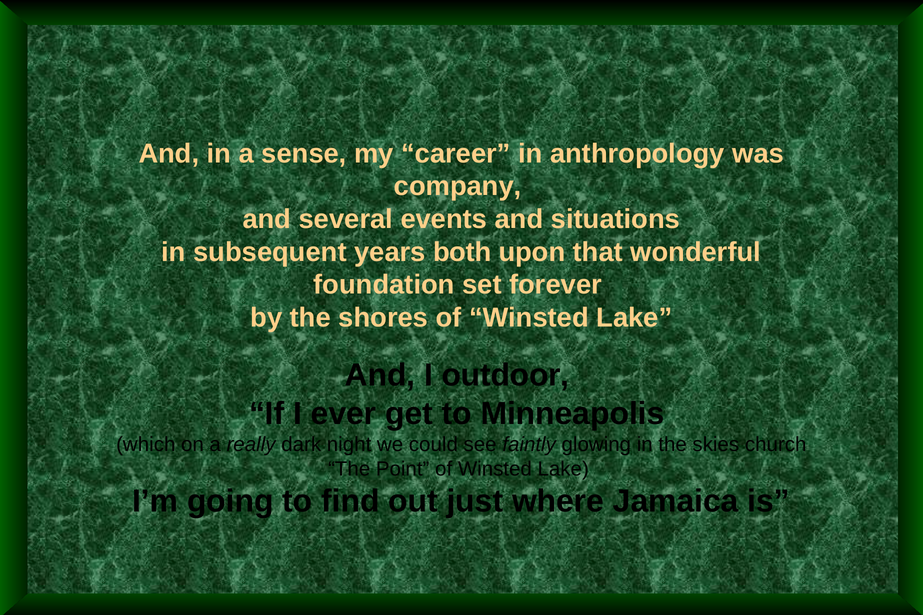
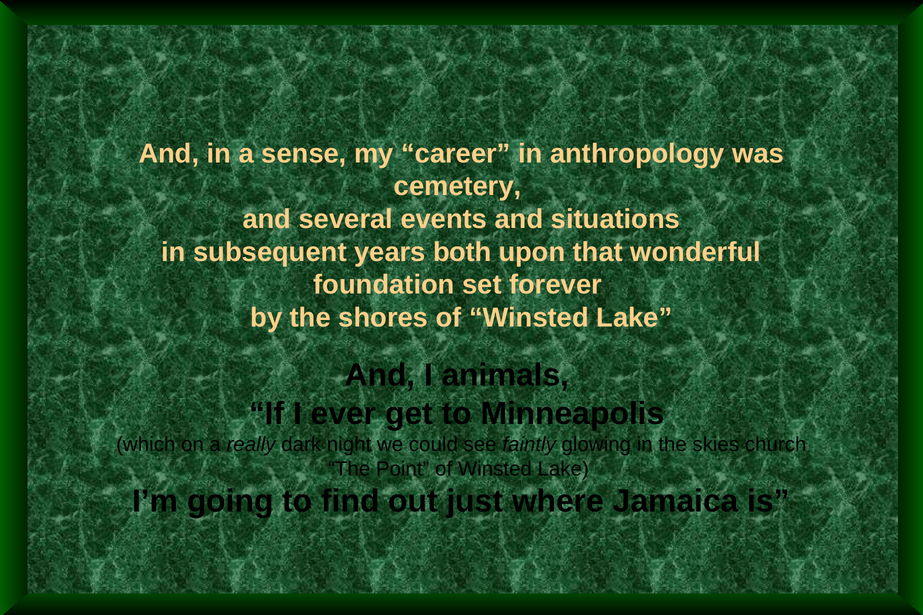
company: company -> cemetery
outdoor: outdoor -> animals
